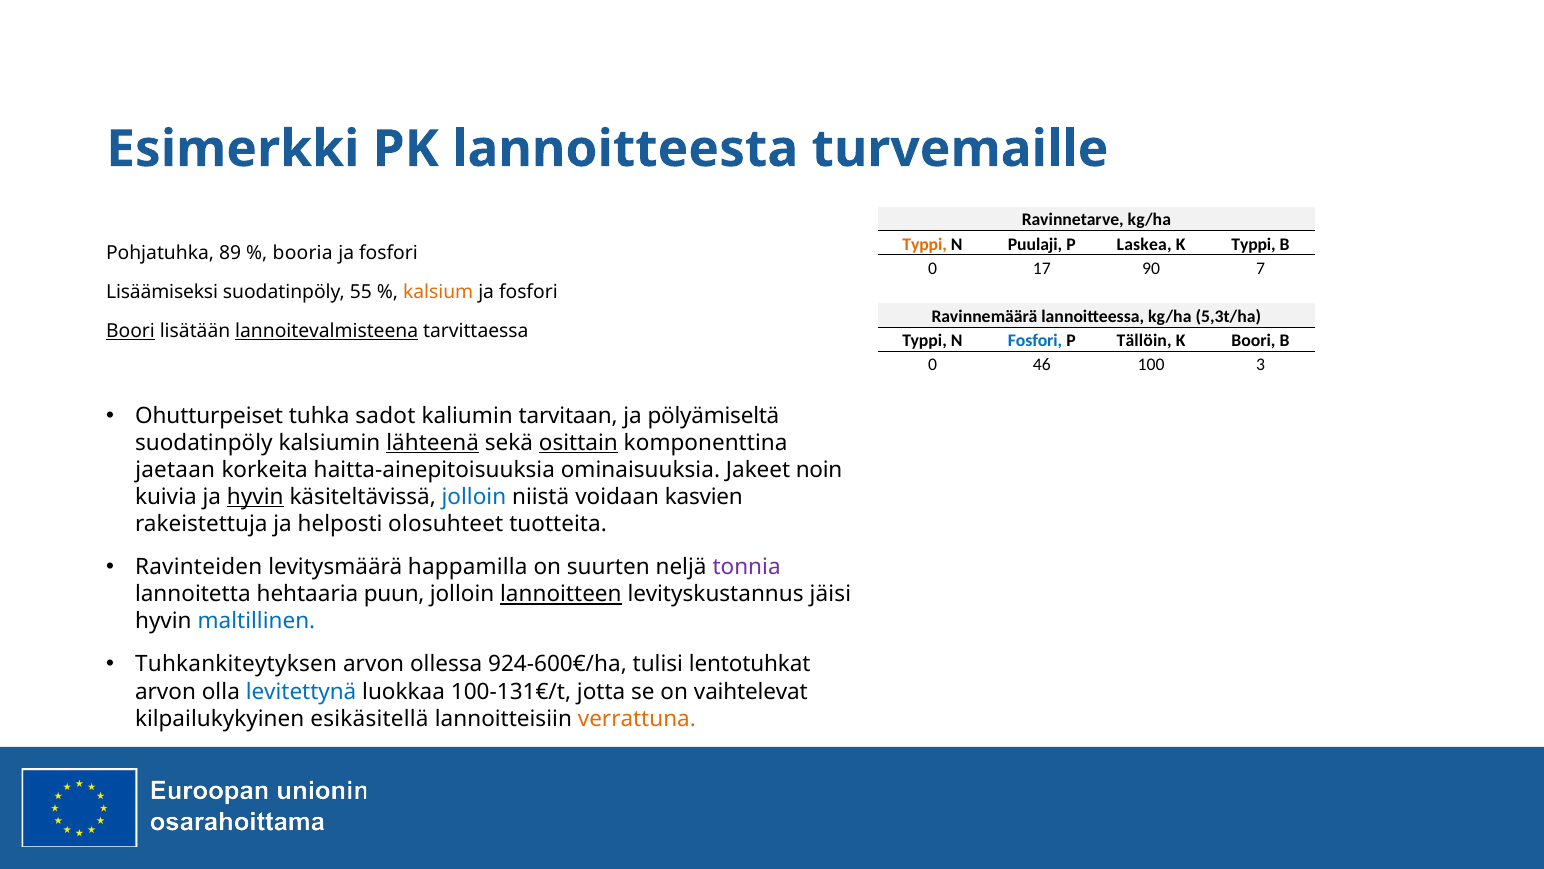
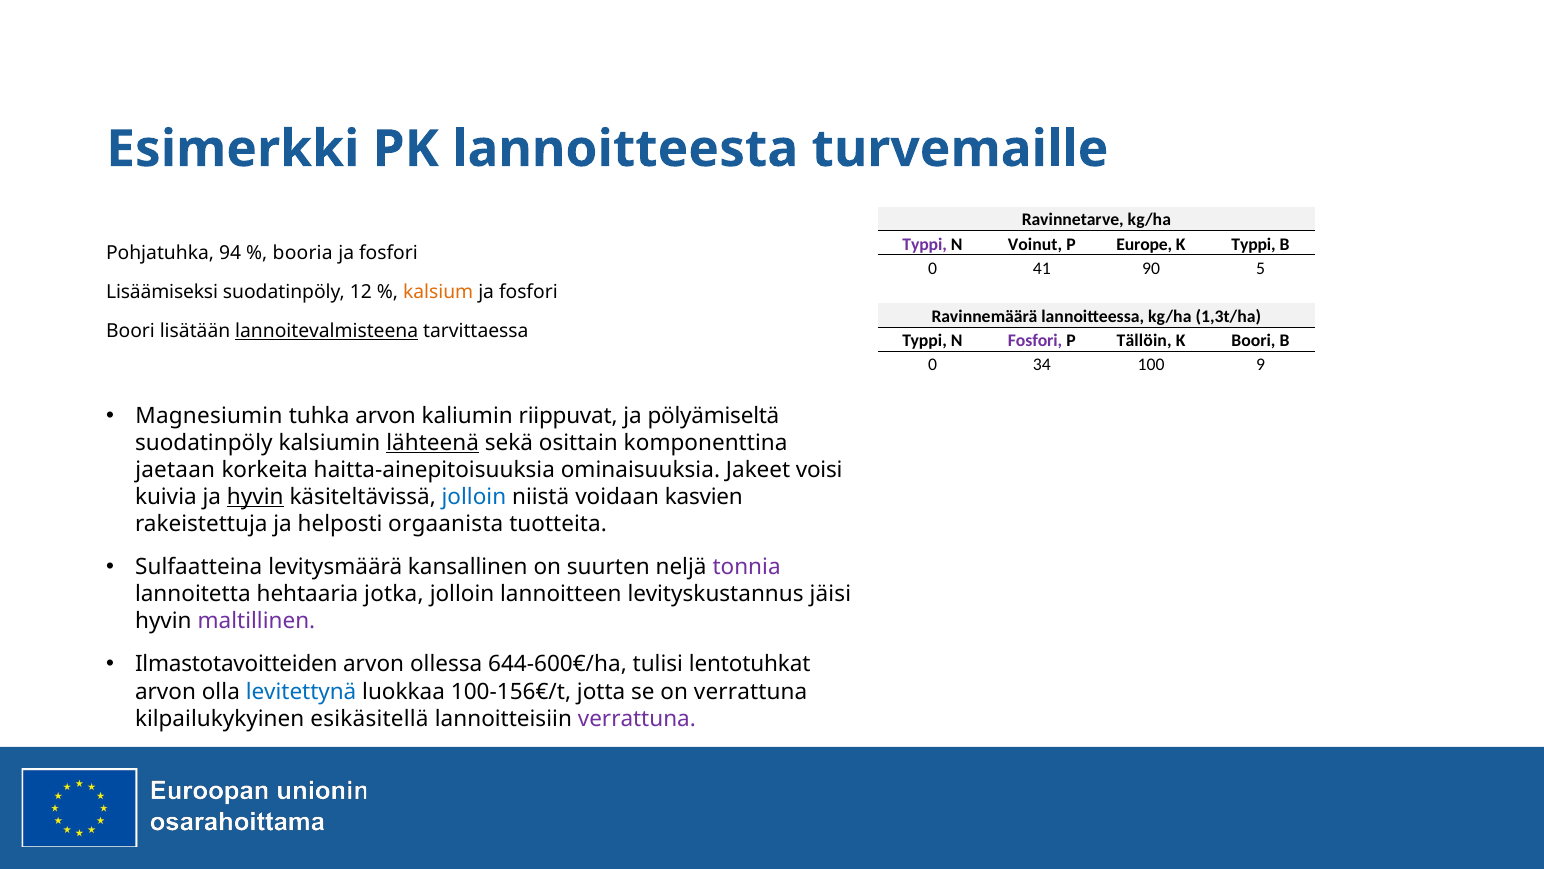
Typpi at (925, 244) colour: orange -> purple
Puulaji: Puulaji -> Voinut
Laskea: Laskea -> Europe
89: 89 -> 94
17: 17 -> 41
7: 7 -> 5
55: 55 -> 12
5,3t/ha: 5,3t/ha -> 1,3t/ha
Boori at (131, 331) underline: present -> none
Fosfori at (1035, 341) colour: blue -> purple
46: 46 -> 34
3: 3 -> 9
Ohutturpeiset: Ohutturpeiset -> Magnesiumin
tuhka sadot: sadot -> arvon
tarvitaan: tarvitaan -> riippuvat
osittain underline: present -> none
noin: noin -> voisi
olosuhteet: olosuhteet -> orgaanista
Ravinteiden: Ravinteiden -> Sulfaatteina
happamilla: happamilla -> kansallinen
puun: puun -> jotka
lannoitteen underline: present -> none
maltillinen colour: blue -> purple
Tuhkankiteytyksen: Tuhkankiteytyksen -> Ilmastotavoitteiden
924-600€/ha: 924-600€/ha -> 644-600€/ha
100-131€/t: 100-131€/t -> 100-156€/t
on vaihtelevat: vaihtelevat -> verrattuna
verrattuna at (637, 718) colour: orange -> purple
